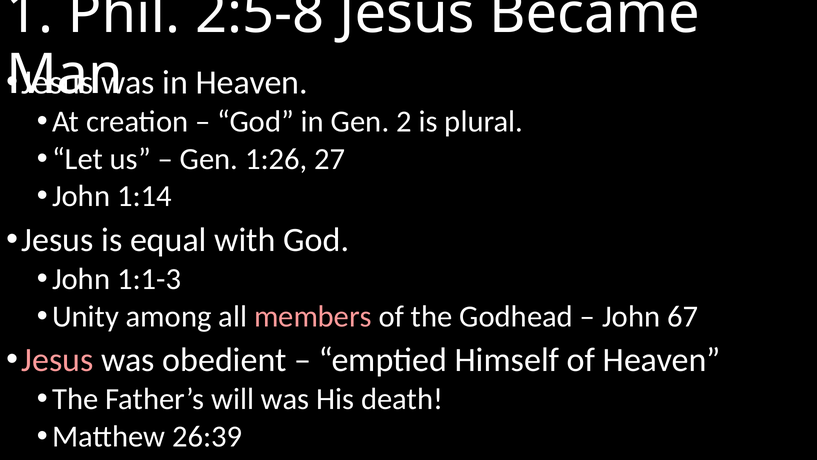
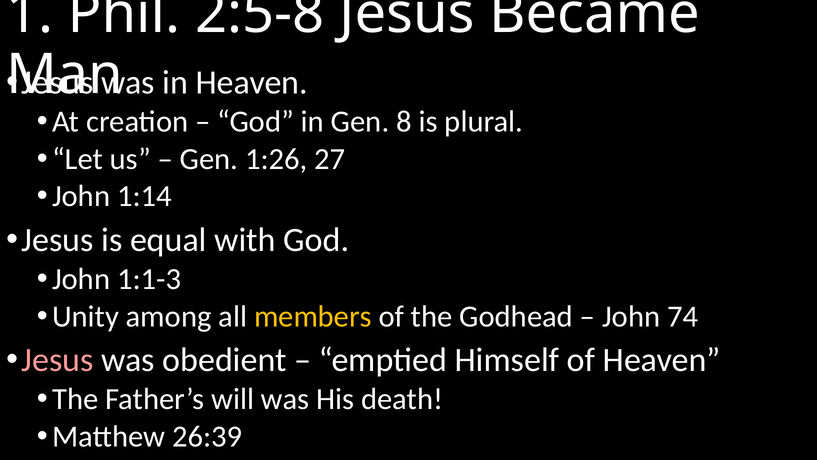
2: 2 -> 8
members colour: pink -> yellow
67: 67 -> 74
